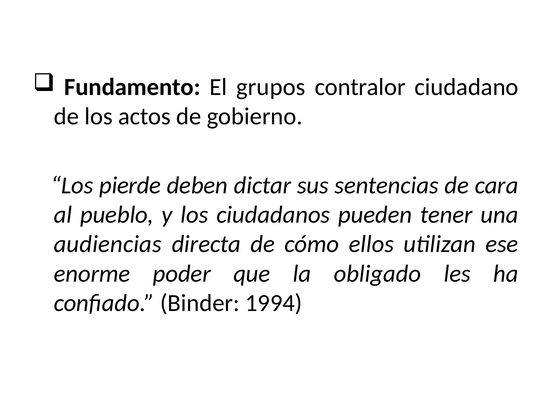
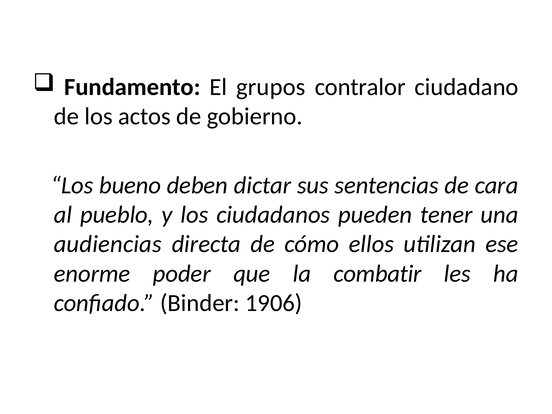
pierde: pierde -> bueno
obligado: obligado -> combatir
1994: 1994 -> 1906
